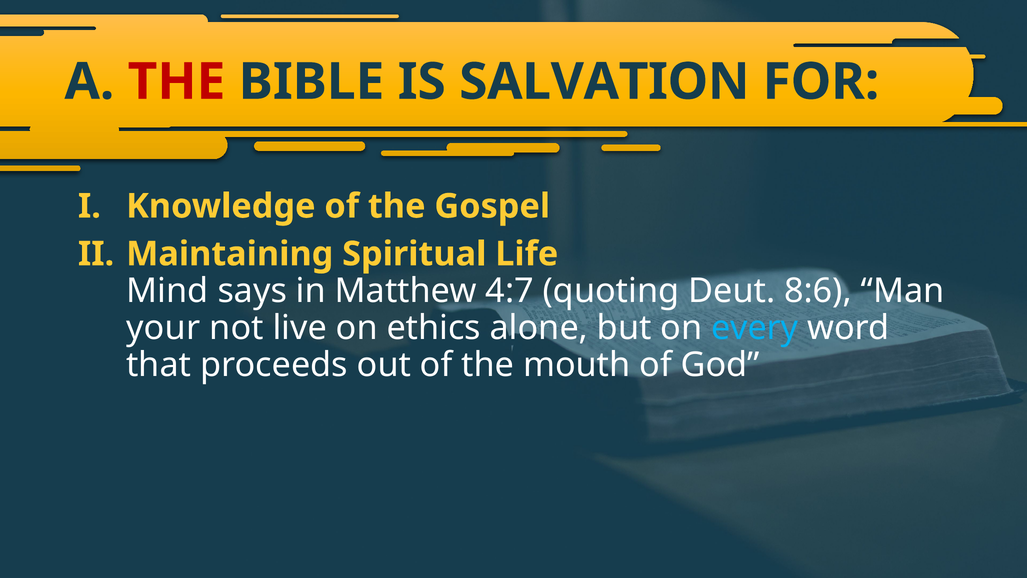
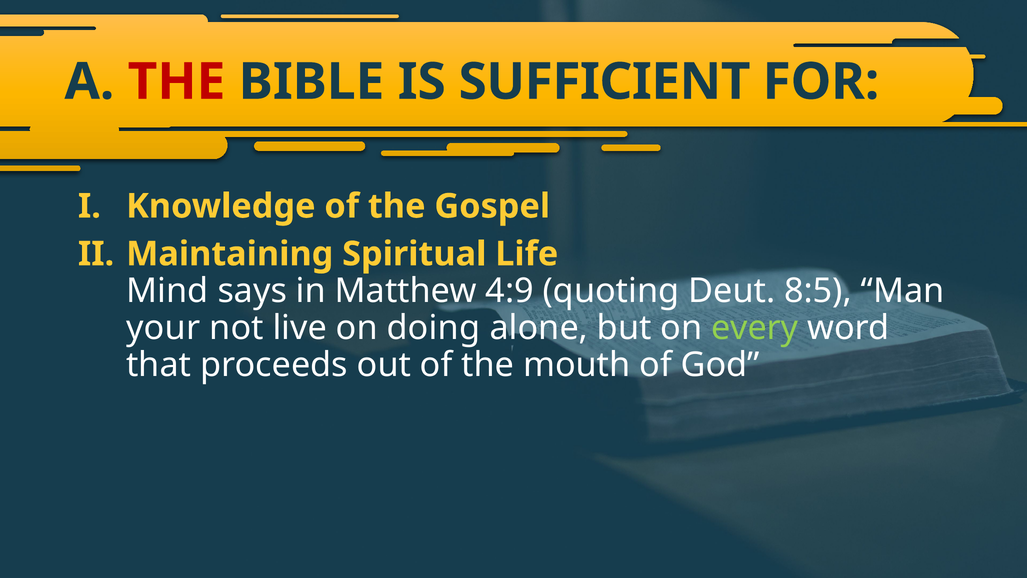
SALVATION: SALVATION -> SUFFICIENT
4:7: 4:7 -> 4:9
8:6: 8:6 -> 8:5
ethics: ethics -> doing
every colour: light blue -> light green
